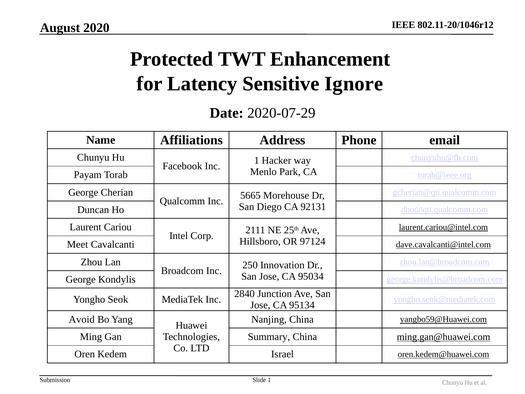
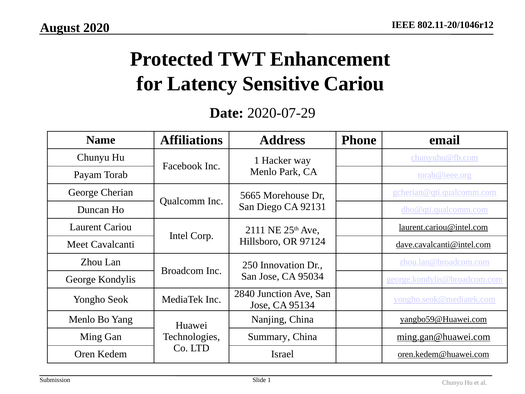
Sensitive Ignore: Ignore -> Cariou
Avoid at (82, 319): Avoid -> Menlo
